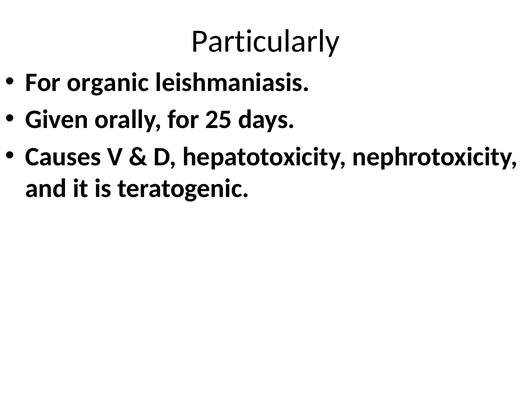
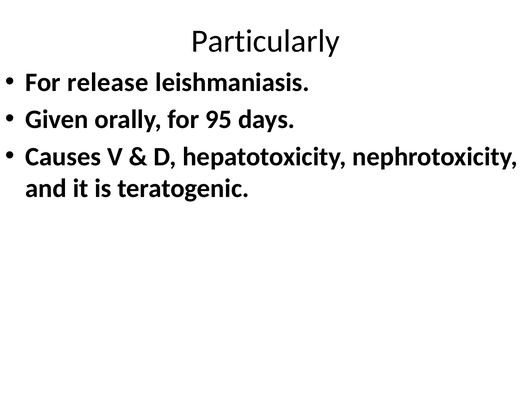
organic: organic -> release
25: 25 -> 95
